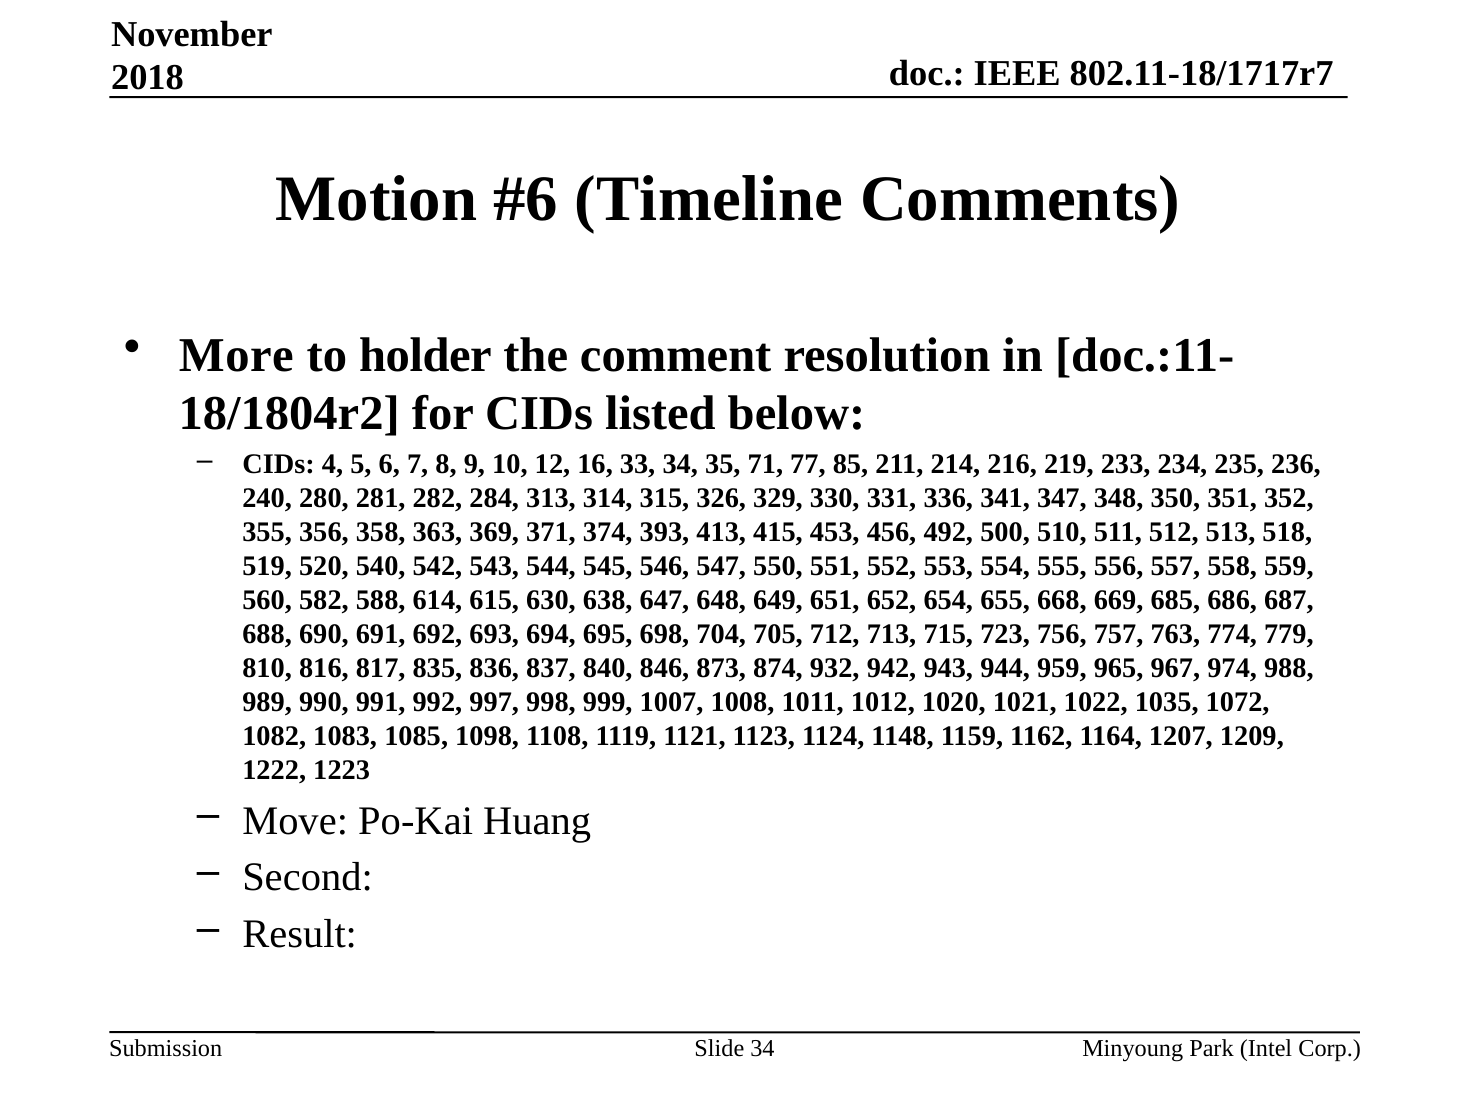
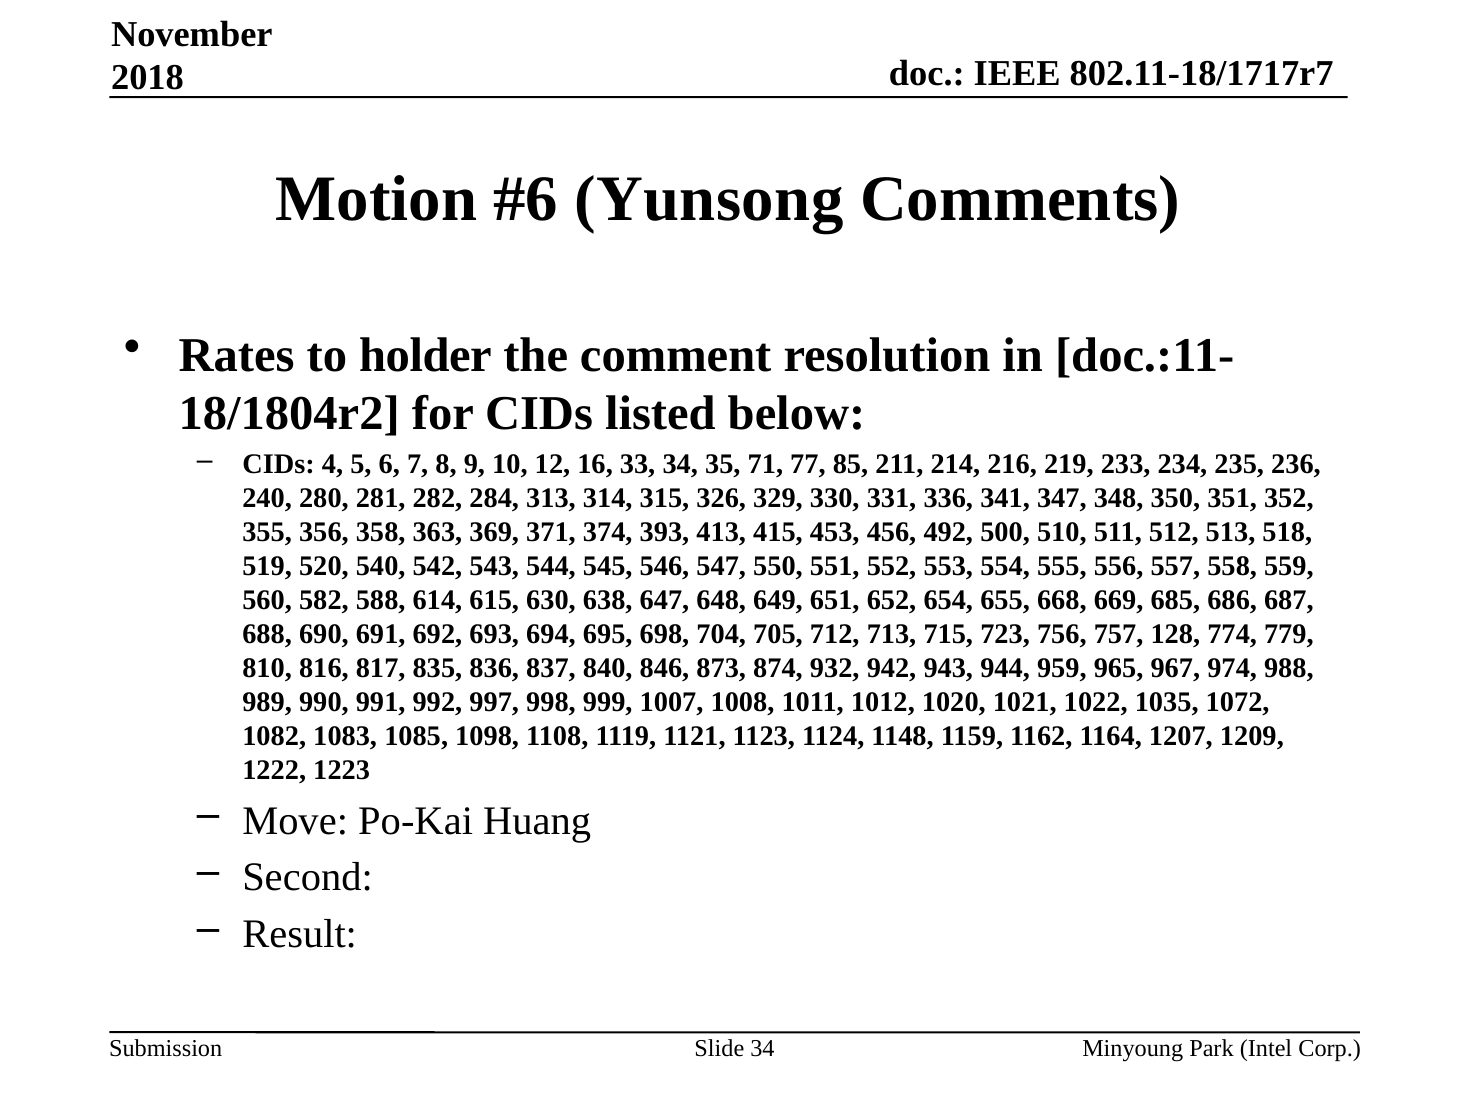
Timeline: Timeline -> Yunsong
More: More -> Rates
763: 763 -> 128
